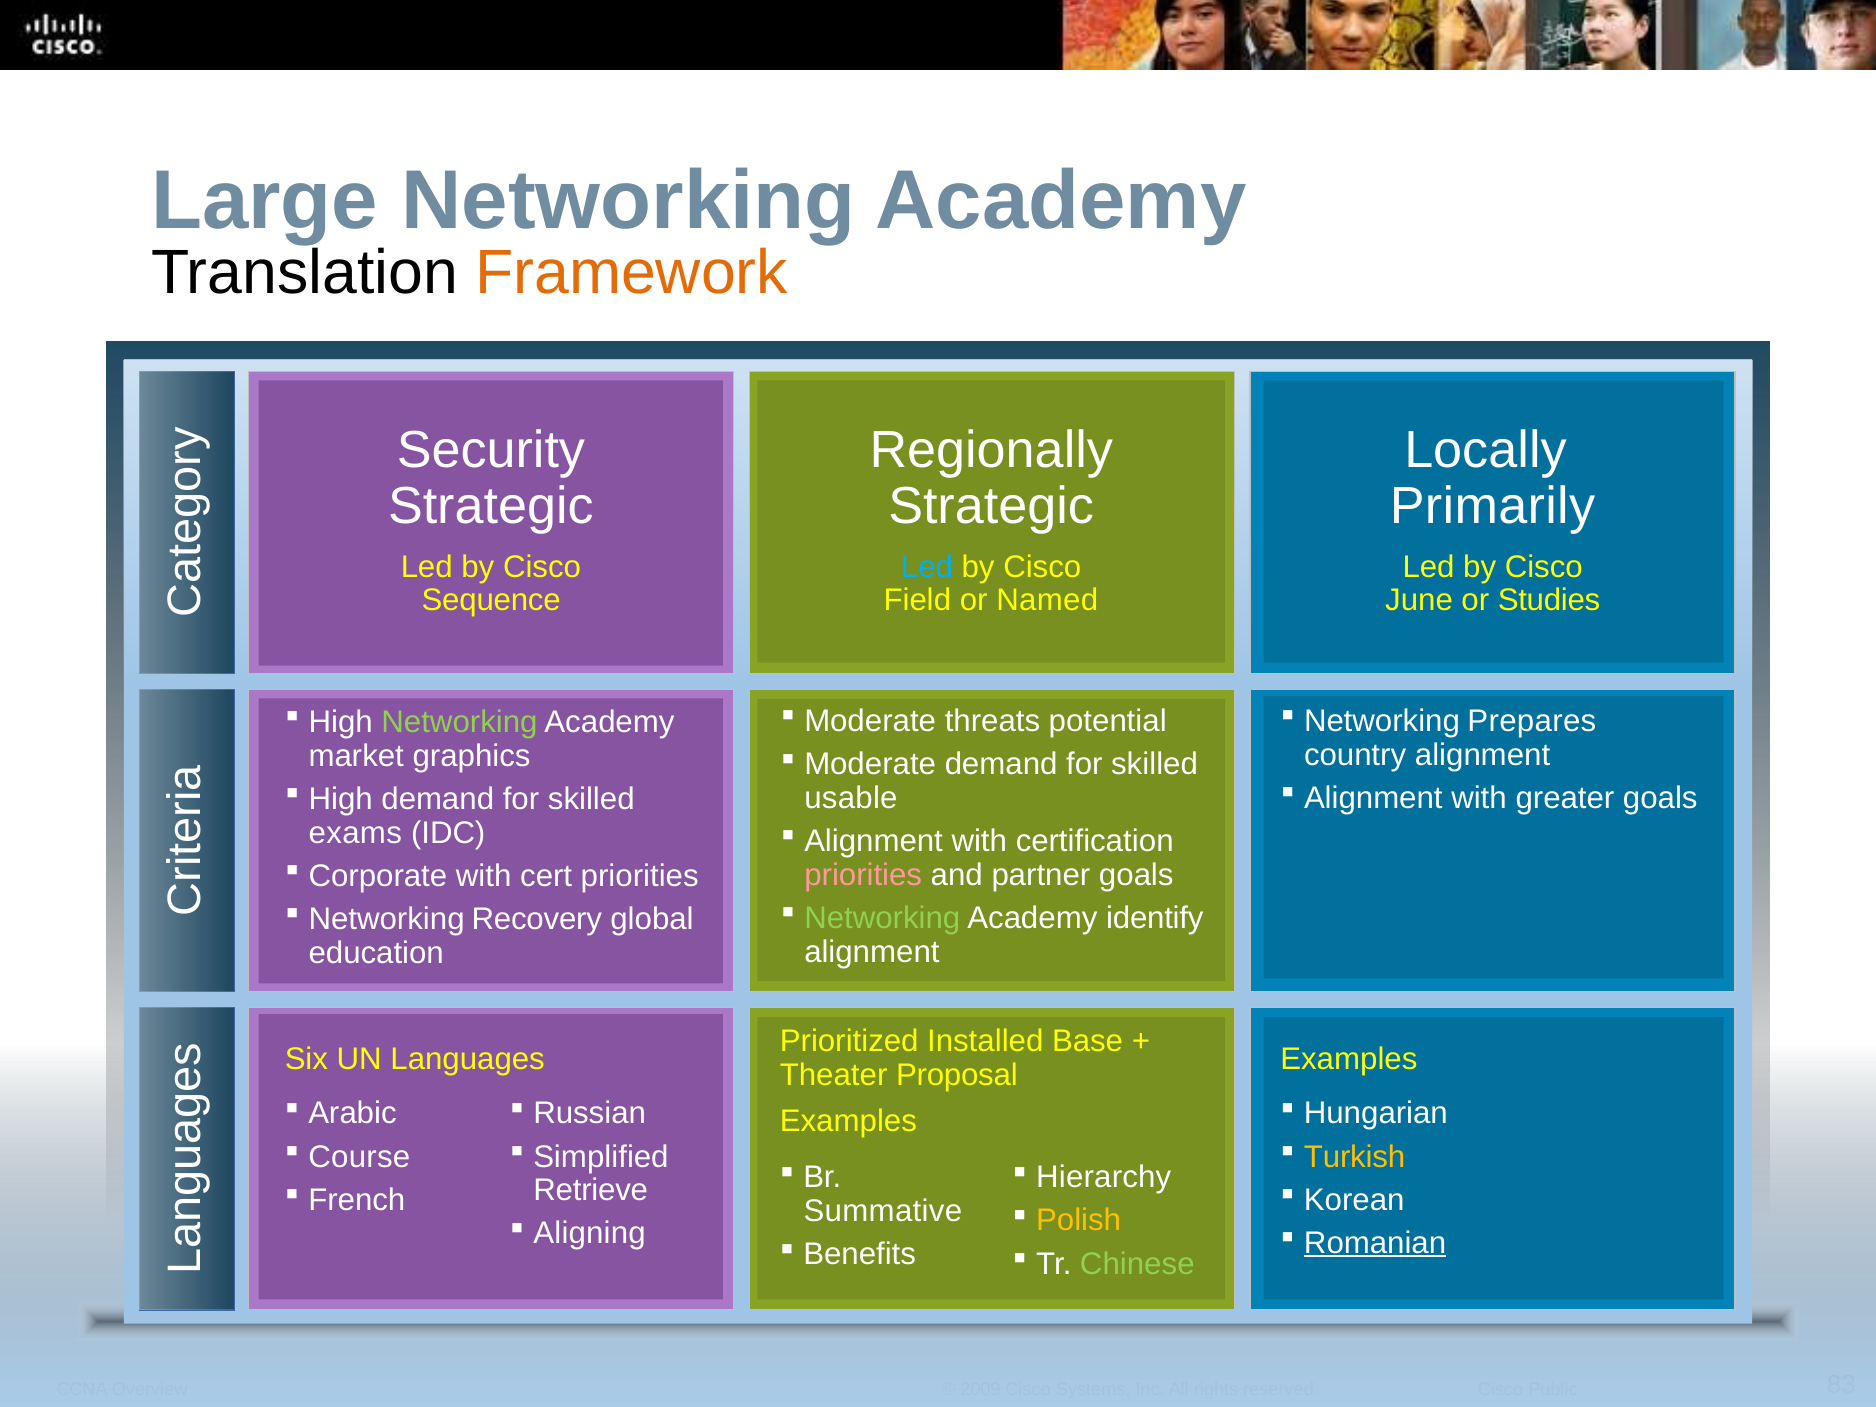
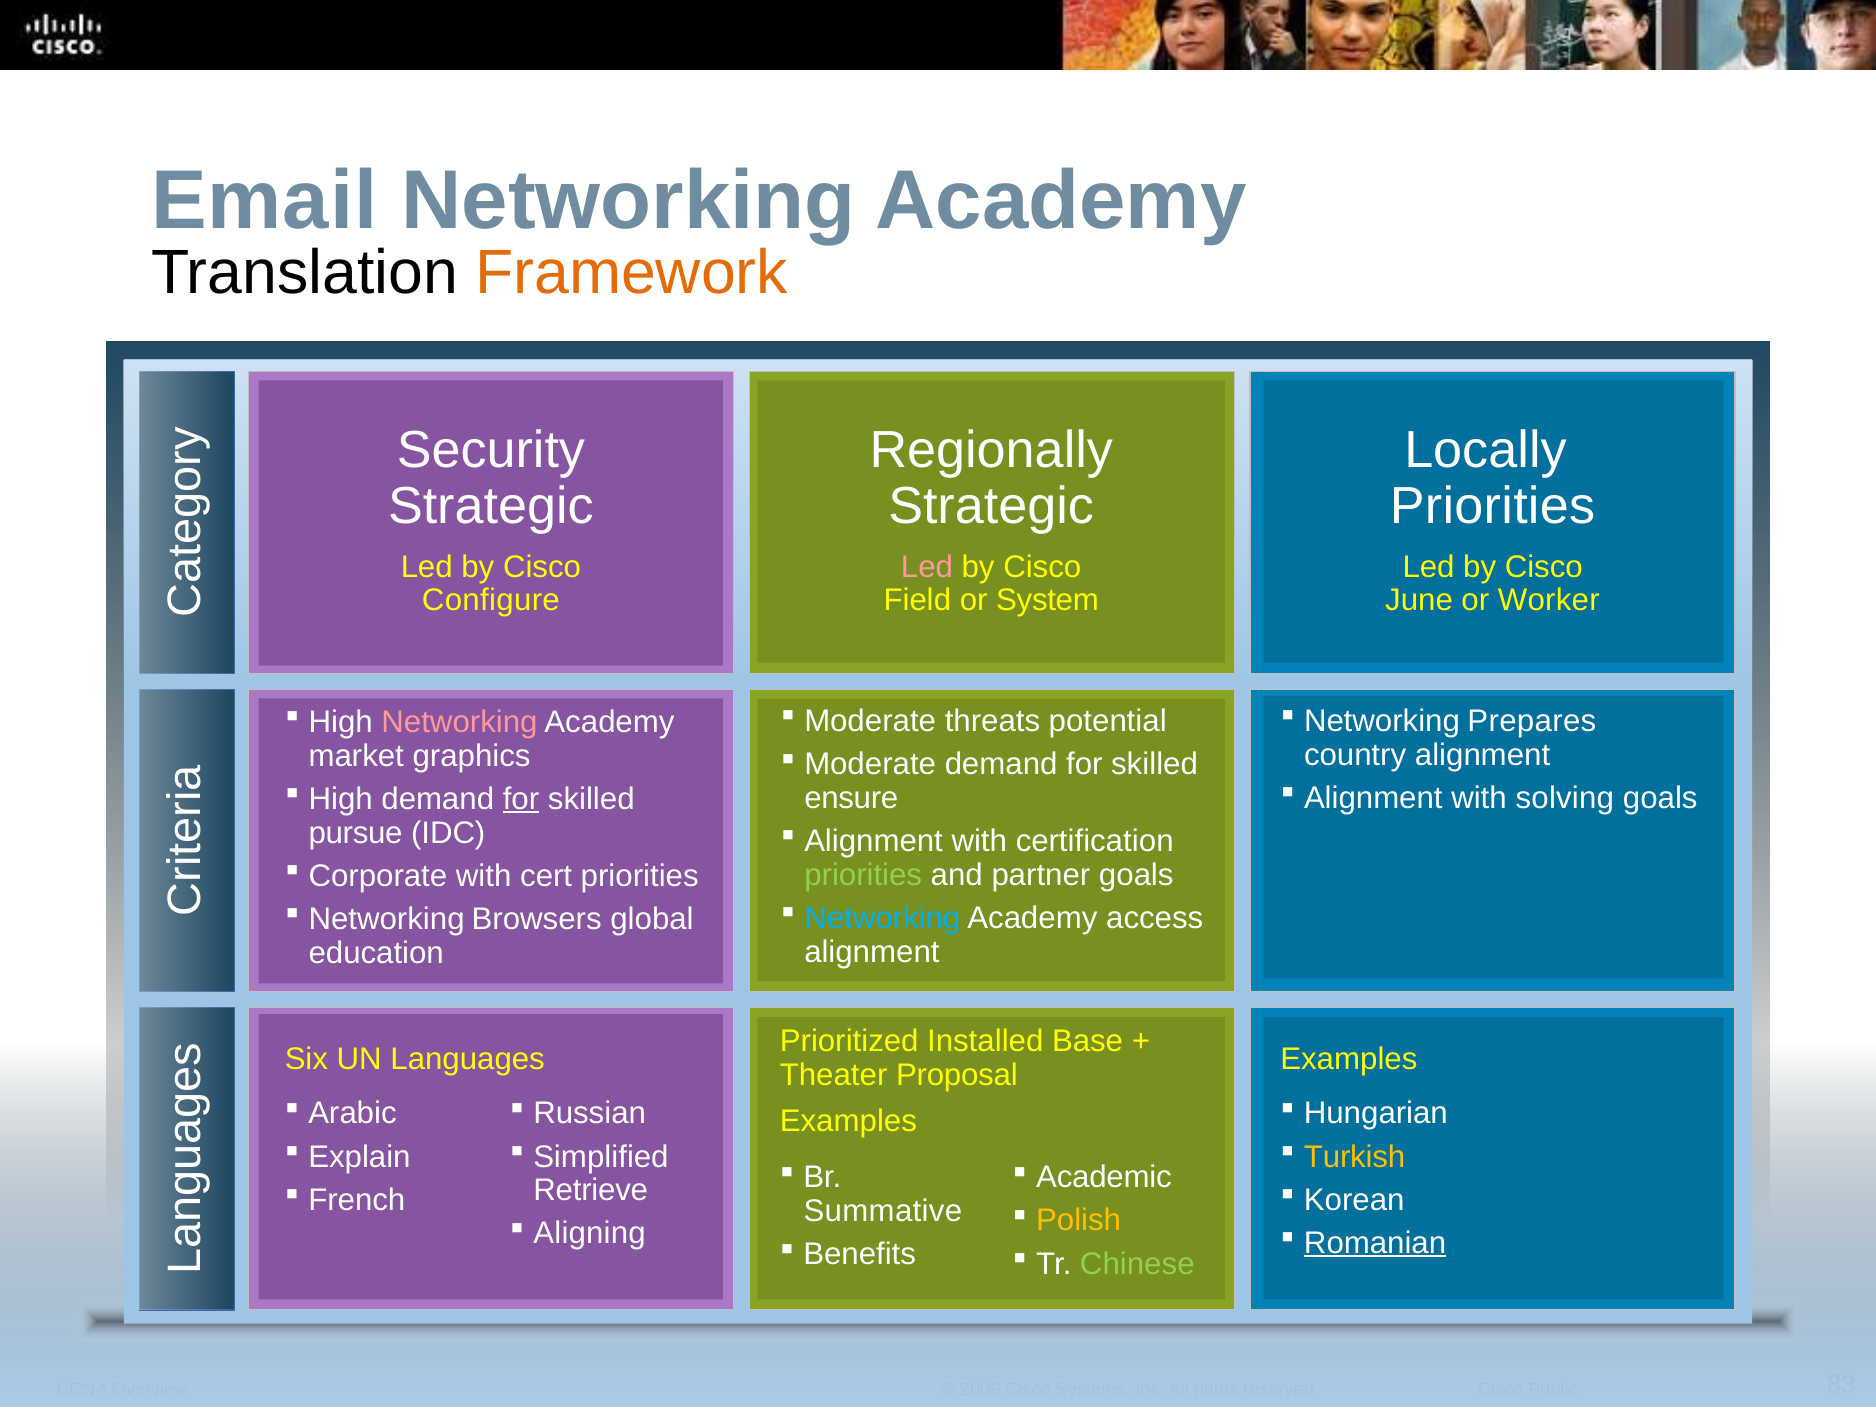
Large: Large -> Email
Primarily at (1493, 506): Primarily -> Priorities
Led at (927, 567) colour: light blue -> pink
Sequence: Sequence -> Configure
Named: Named -> System
Studies: Studies -> Worker
Networking at (459, 722) colour: light green -> pink
greater: greater -> solving
for at (521, 799) underline: none -> present
usable: usable -> ensure
exams: exams -> pursue
priorities at (863, 875) colour: pink -> light green
Networking at (882, 918) colour: light green -> light blue
identify: identify -> access
Recovery: Recovery -> Browsers
Course: Course -> Explain
Hierarchy: Hierarchy -> Academic
